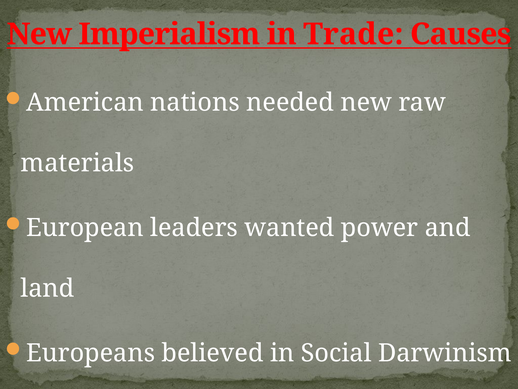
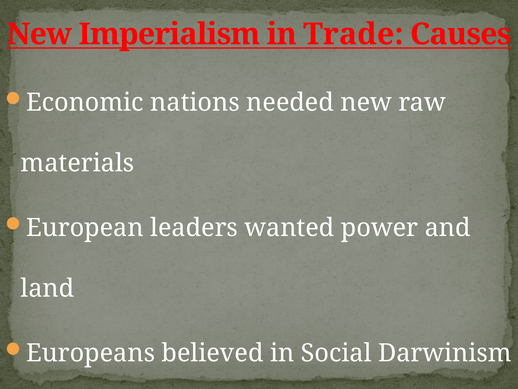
American: American -> Economic
